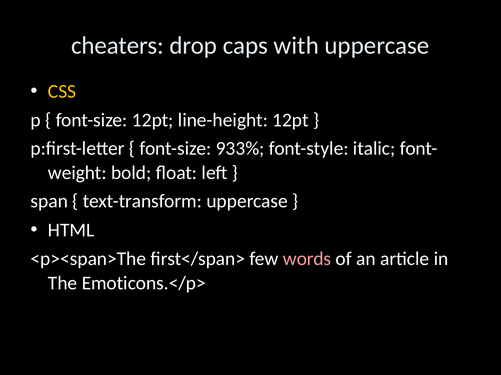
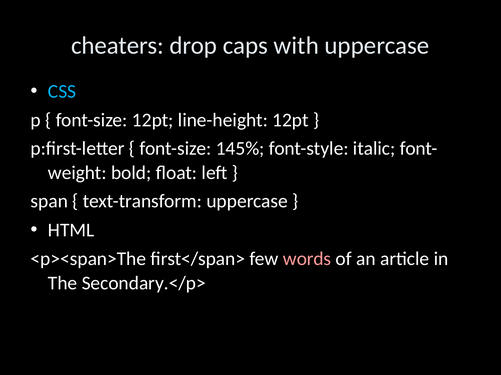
CSS colour: yellow -> light blue
933%: 933% -> 145%
Emoticons.</p>: Emoticons.</p> -> Secondary.</p>
